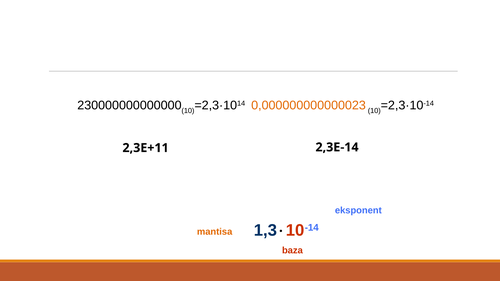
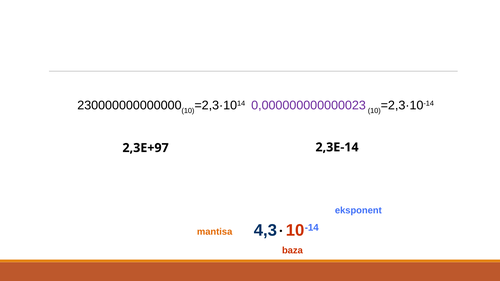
0,000000000000023 colour: orange -> purple
2,3E+11: 2,3E+11 -> 2,3E+97
1,3: 1,3 -> 4,3
